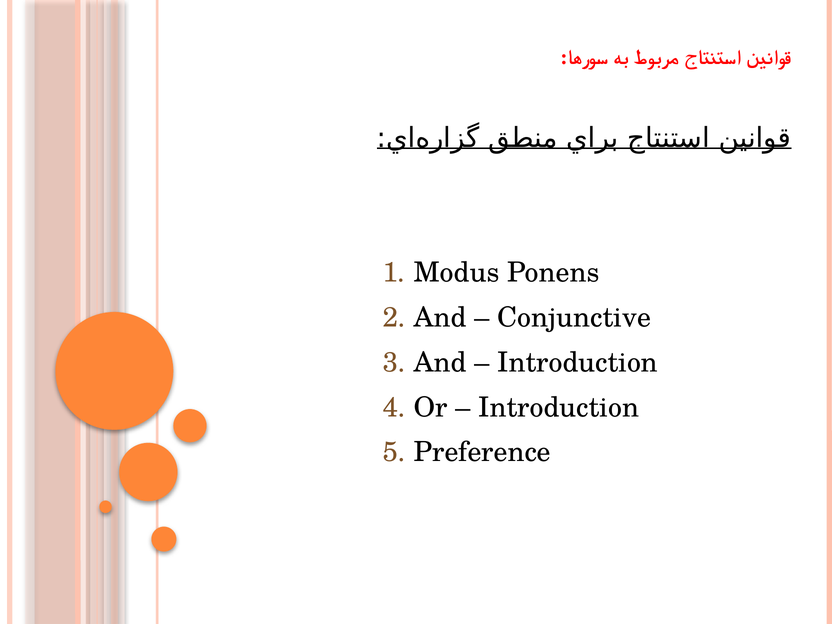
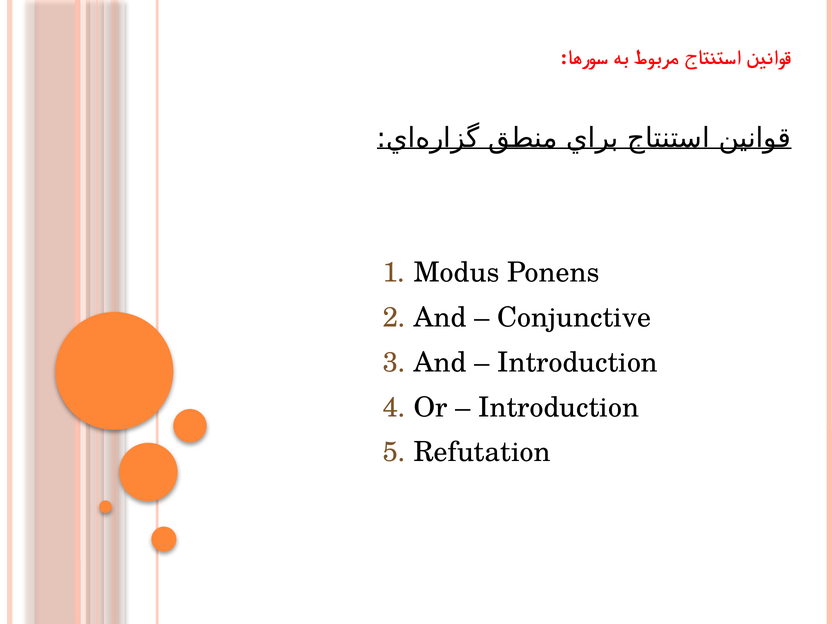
Preference: Preference -> Refutation
